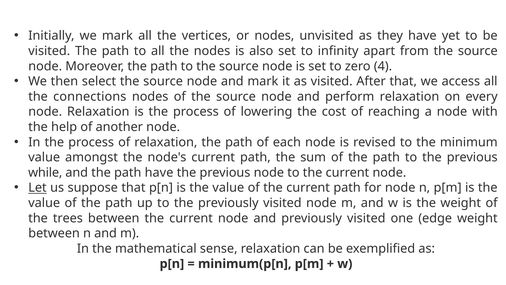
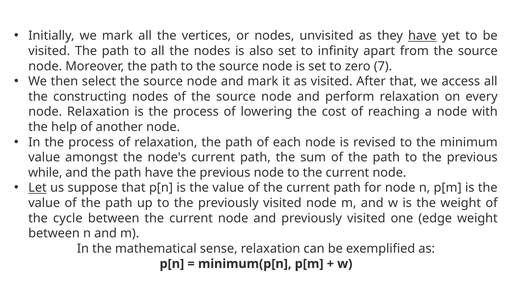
have at (422, 36) underline: none -> present
4: 4 -> 7
connections: connections -> constructing
trees: trees -> cycle
